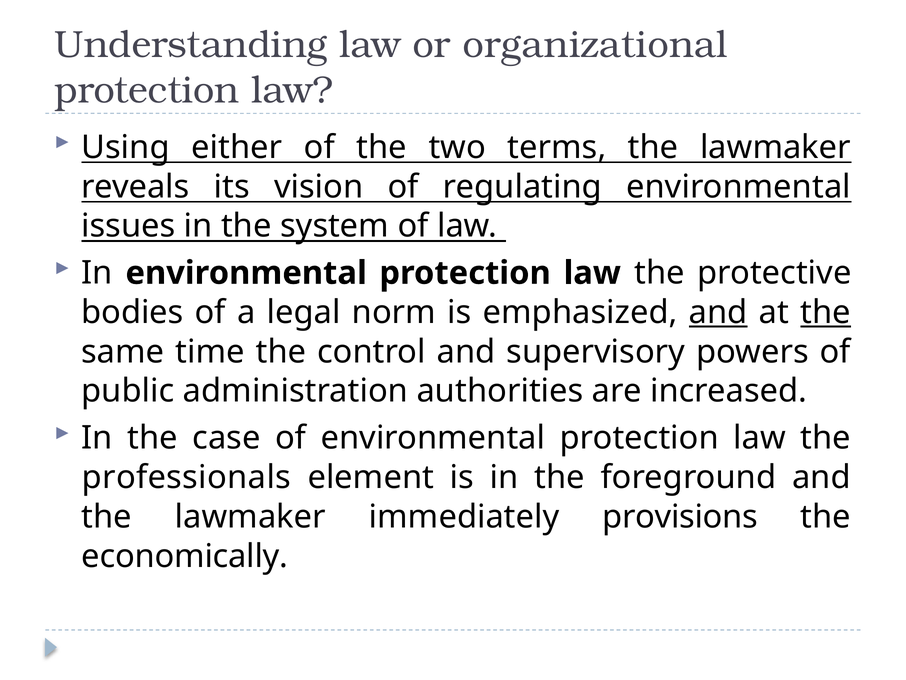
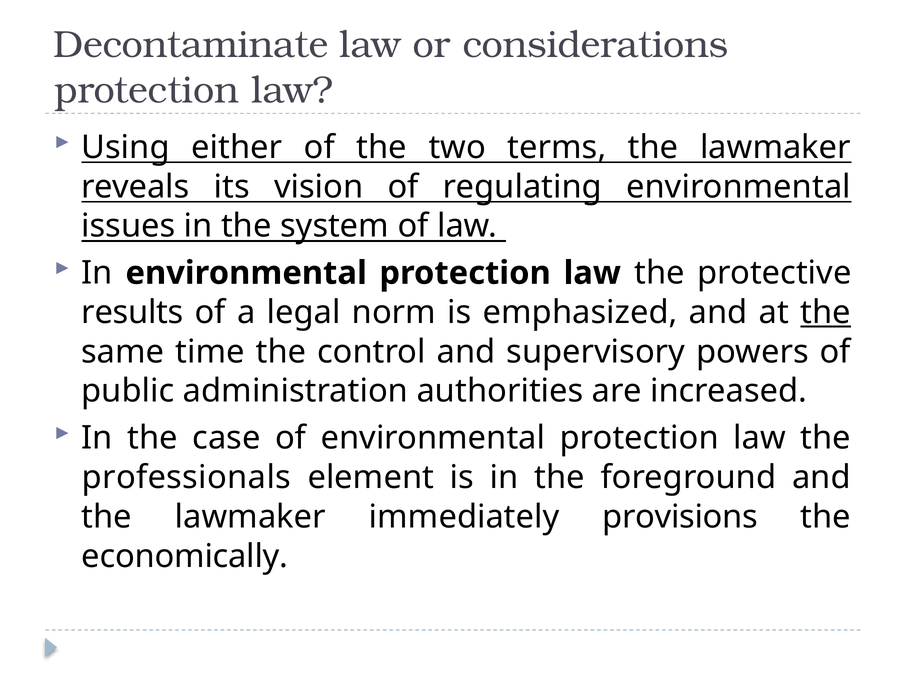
Understanding: Understanding -> Decontaminate
organizational: organizational -> considerations
bodies: bodies -> results
and at (718, 312) underline: present -> none
